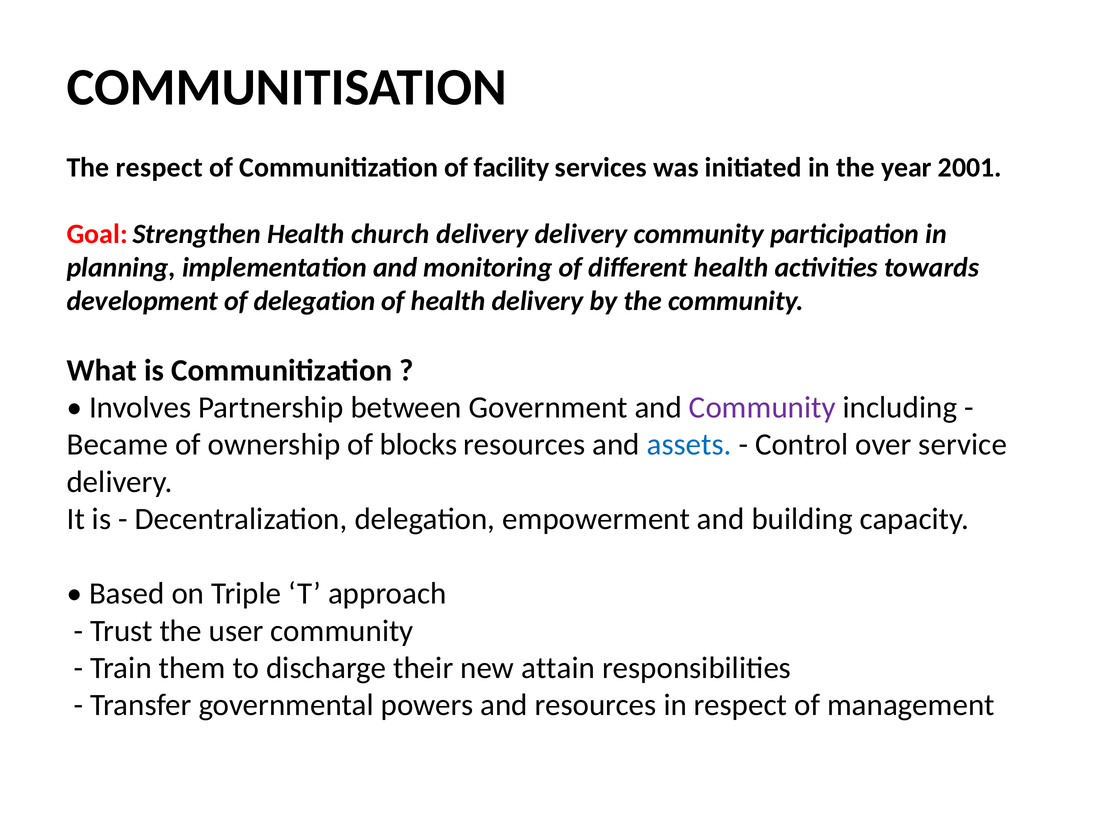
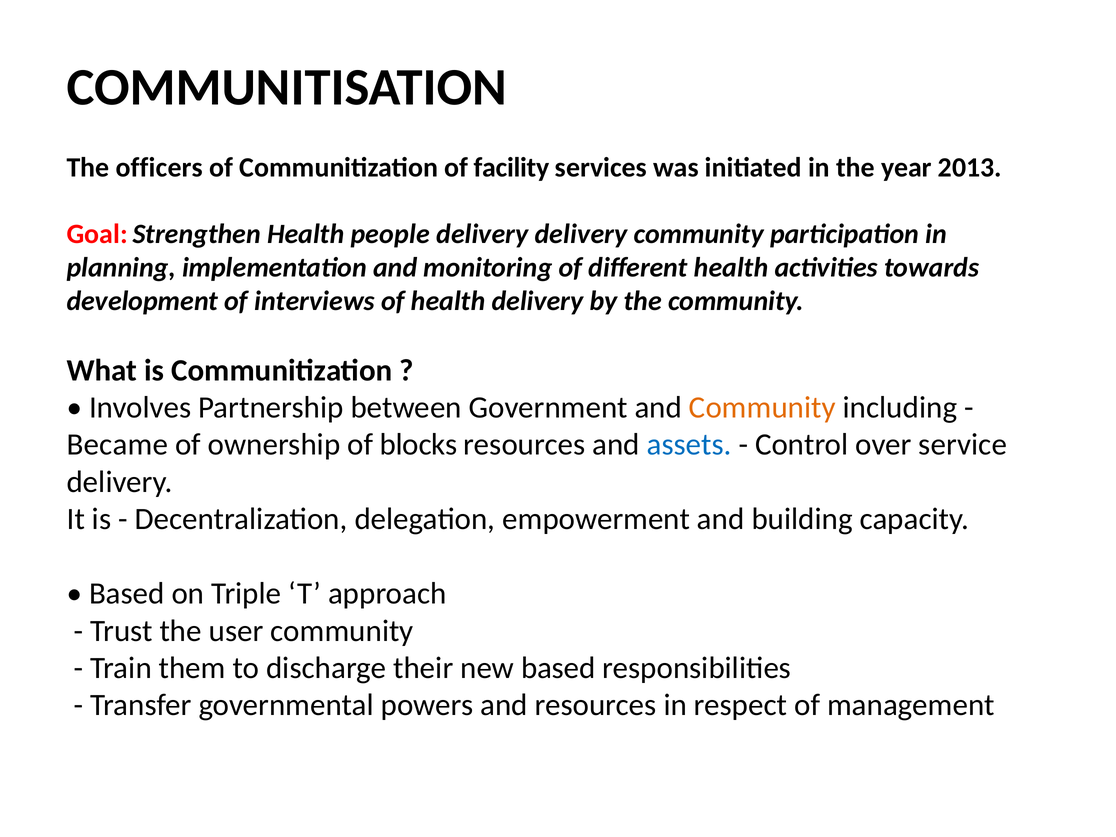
The respect: respect -> officers
2001: 2001 -> 2013
church: church -> people
of delegation: delegation -> interviews
Community at (762, 408) colour: purple -> orange
new attain: attain -> based
